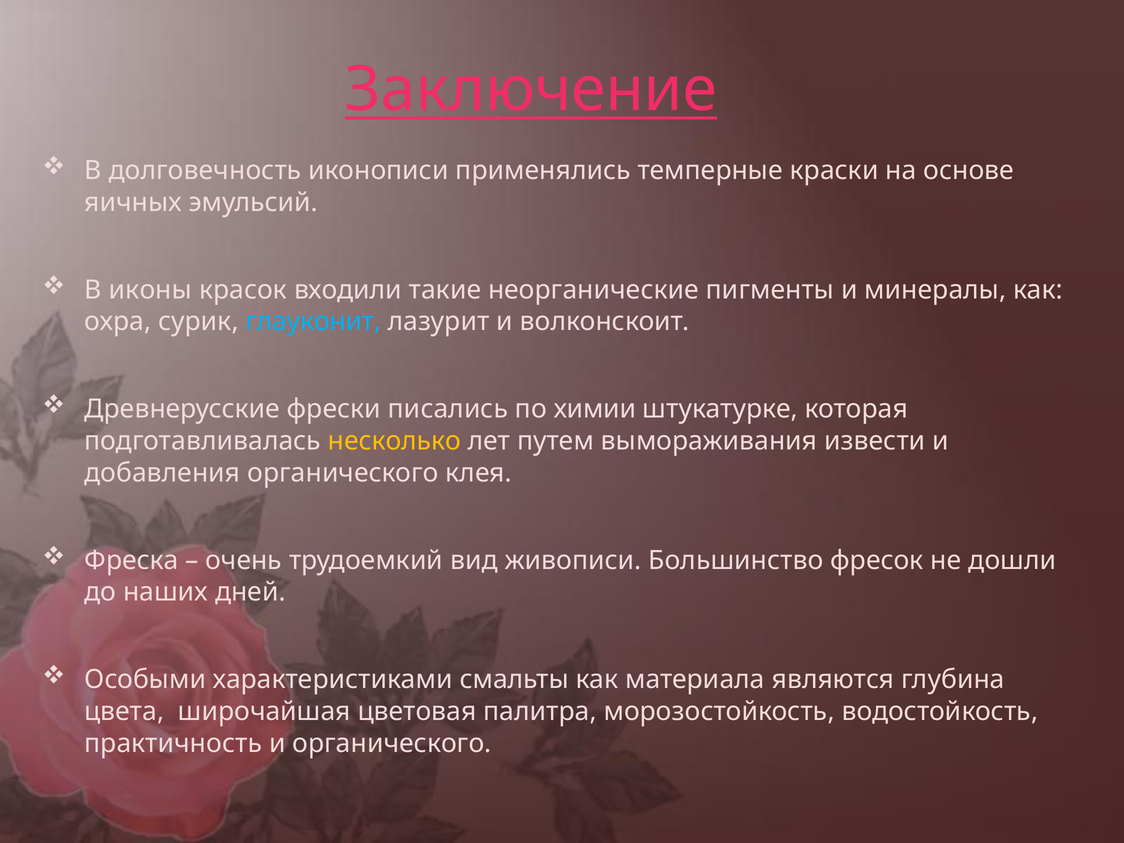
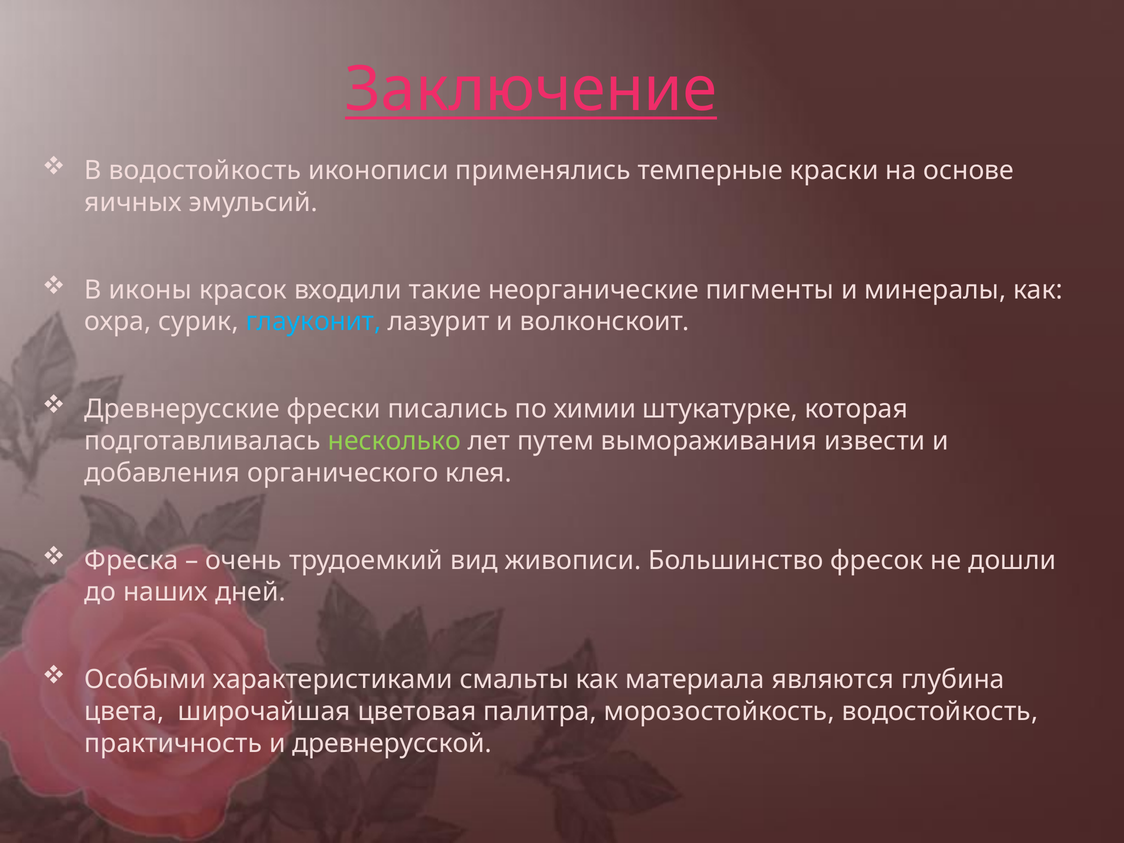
В долговечность: долговечность -> водостойкость
несколько colour: yellow -> light green
и органического: органического -> древнерусской
